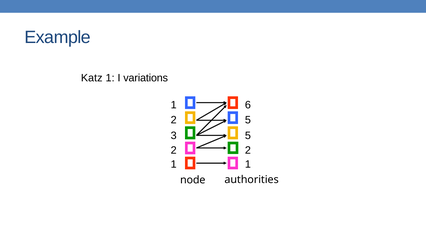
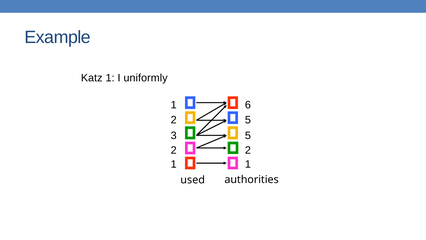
variations: variations -> uniformly
node: node -> used
